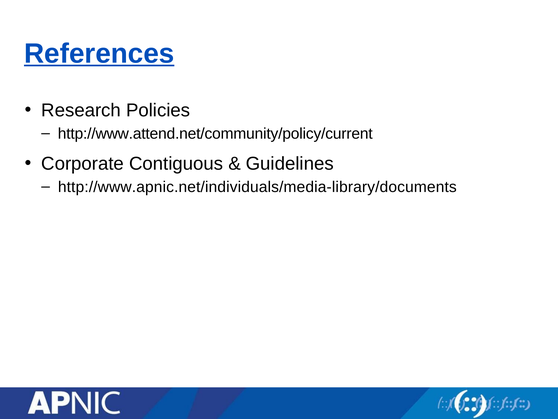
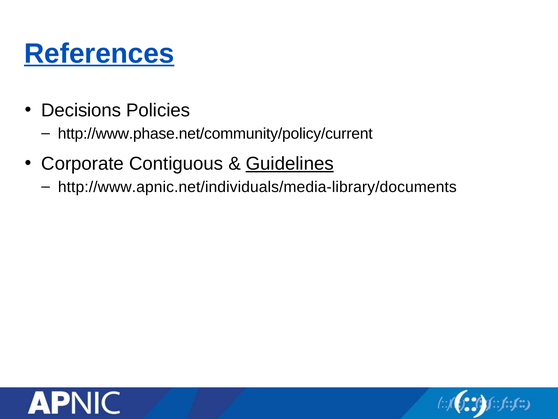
Research: Research -> Decisions
http://www.attend.net/community/policy/current: http://www.attend.net/community/policy/current -> http://www.phase.net/community/policy/current
Guidelines underline: none -> present
